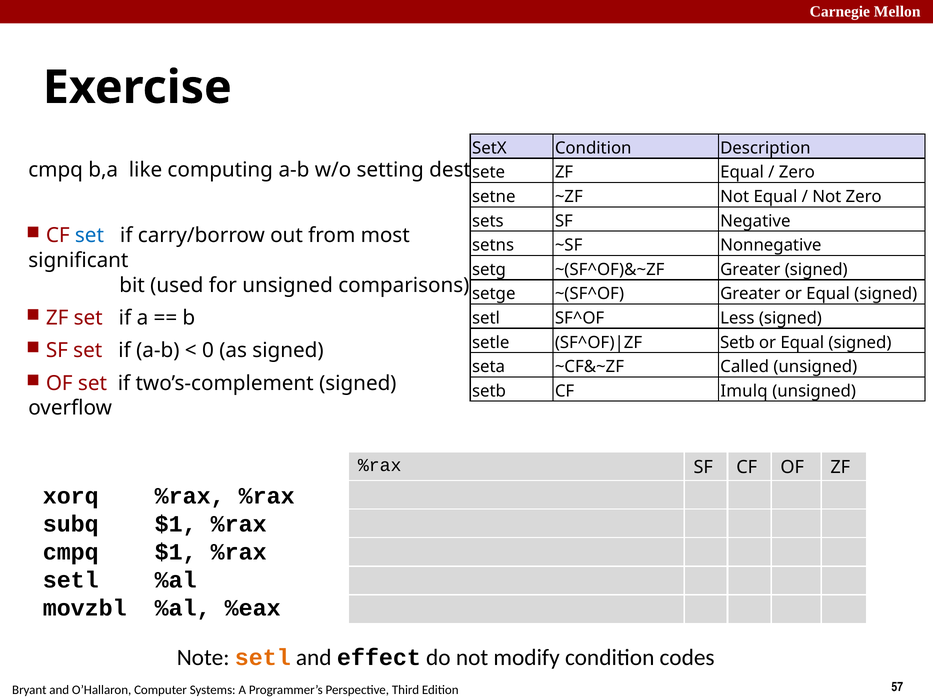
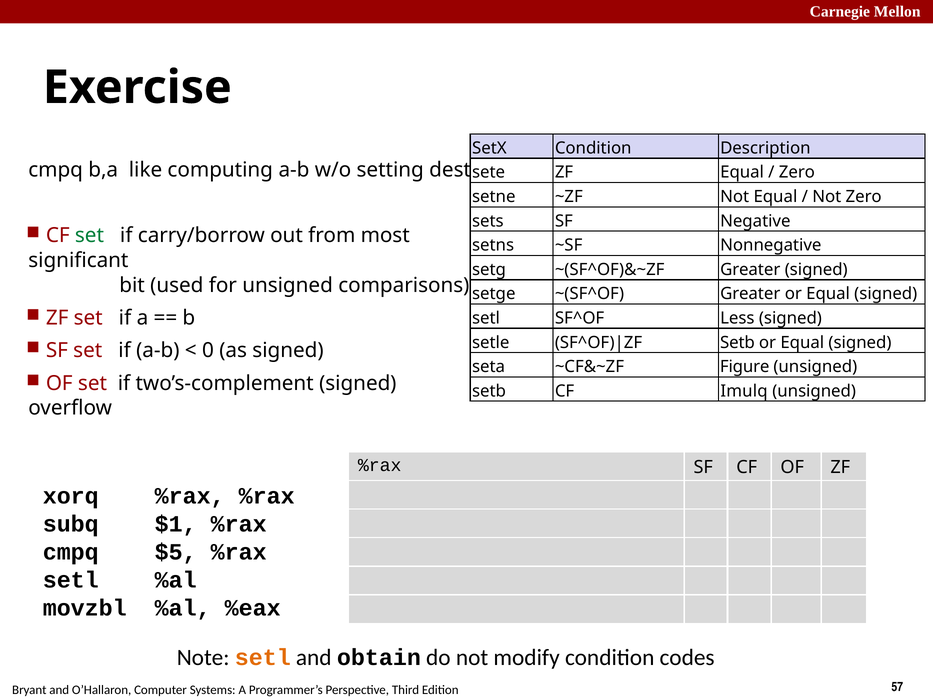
set at (89, 235) colour: blue -> green
Called: Called -> Figure
cmpq $1: $1 -> $5
effect: effect -> obtain
